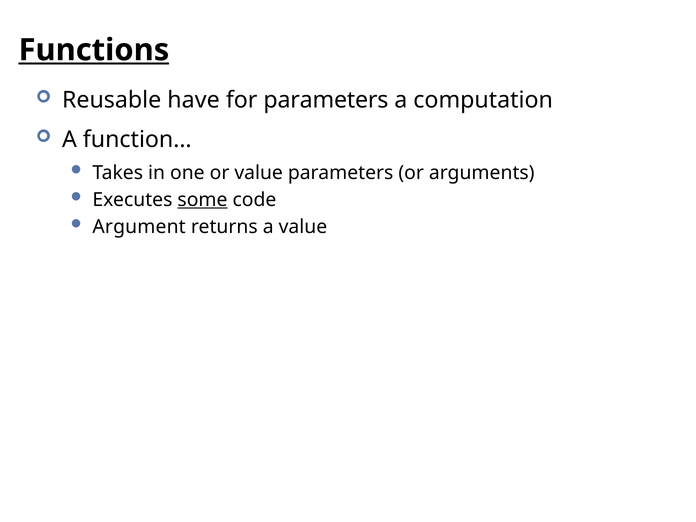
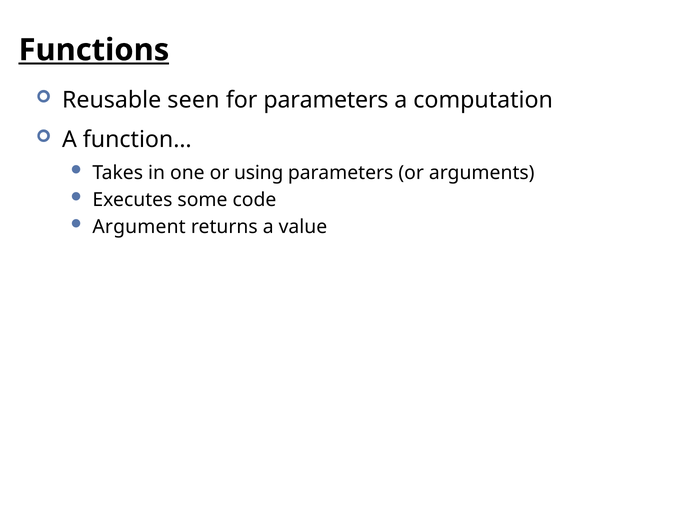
have: have -> seen
or value: value -> using
some underline: present -> none
